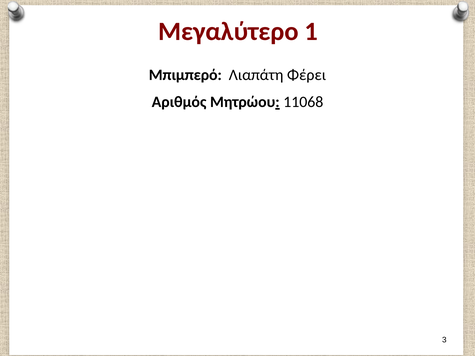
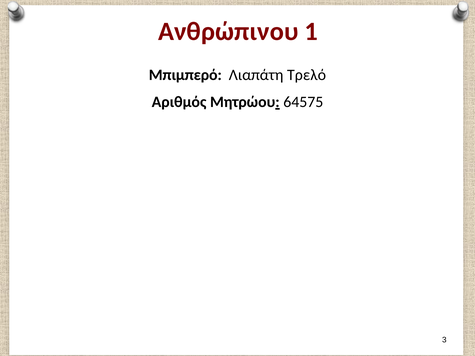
Μεγαλύτερο: Μεγαλύτερο -> Ανθρώπινου
Φέρει: Φέρει -> Τρελό
11068: 11068 -> 64575
